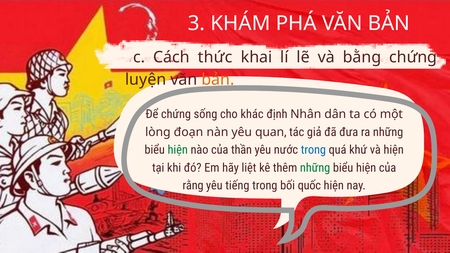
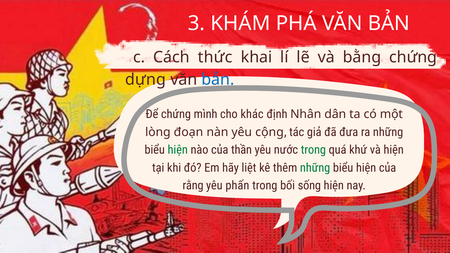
luyện: luyện -> dựng
bản at (218, 80) colour: orange -> blue
sống: sống -> mình
quan: quan -> cộng
trong at (313, 150) colour: blue -> green
tiếng: tiếng -> phấn
quốc: quốc -> sống
